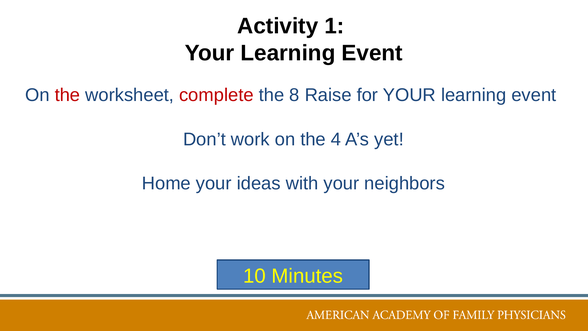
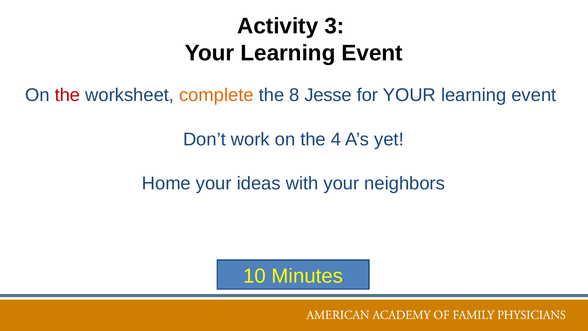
1: 1 -> 3
complete colour: red -> orange
Raise: Raise -> Jesse
